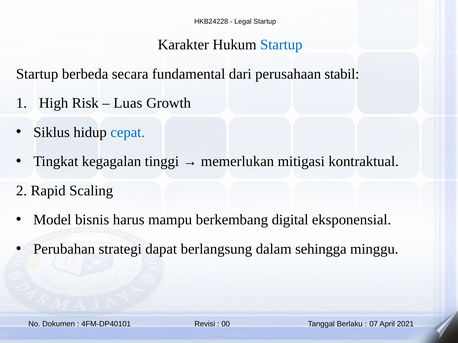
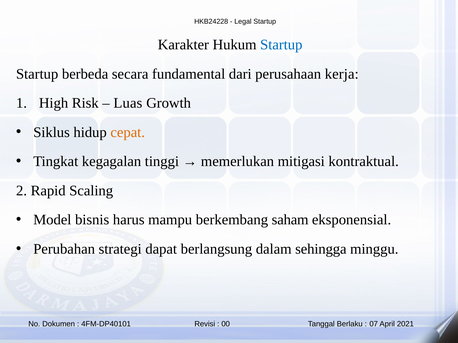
stabil: stabil -> kerja
cepat colour: blue -> orange
digital: digital -> saham
